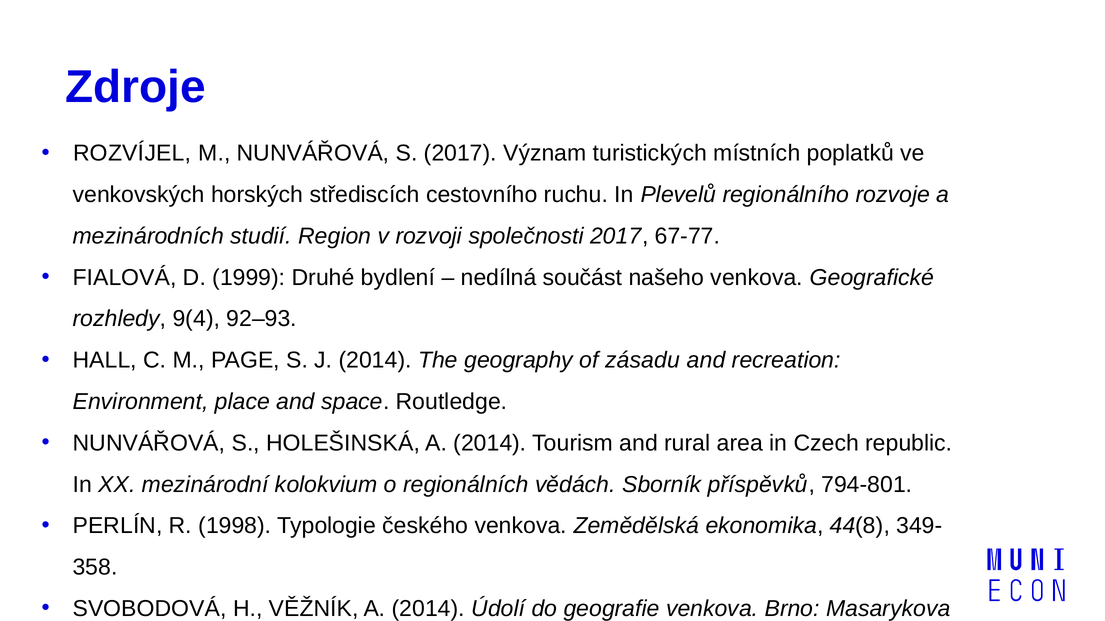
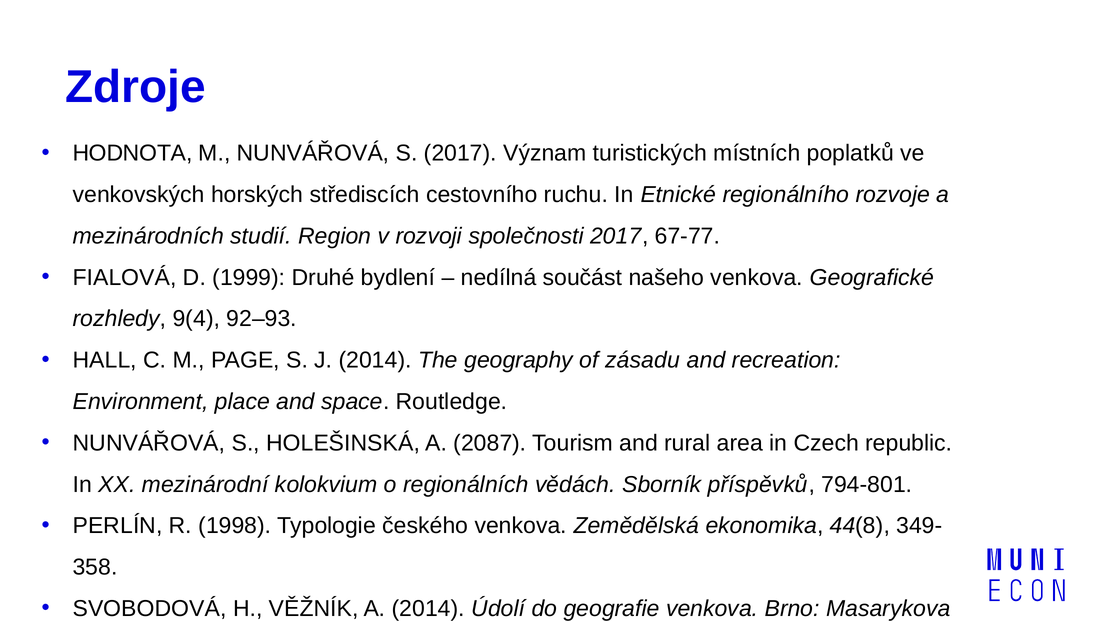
ROZVÍJEL: ROZVÍJEL -> HODNOTA
Plevelů: Plevelů -> Etnické
HOLEŠINSKÁ A 2014: 2014 -> 2087
